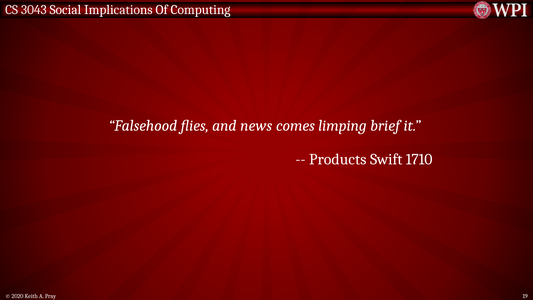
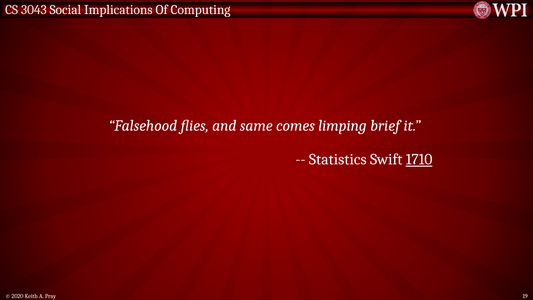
news: news -> same
Products: Products -> Statistics
1710 underline: none -> present
